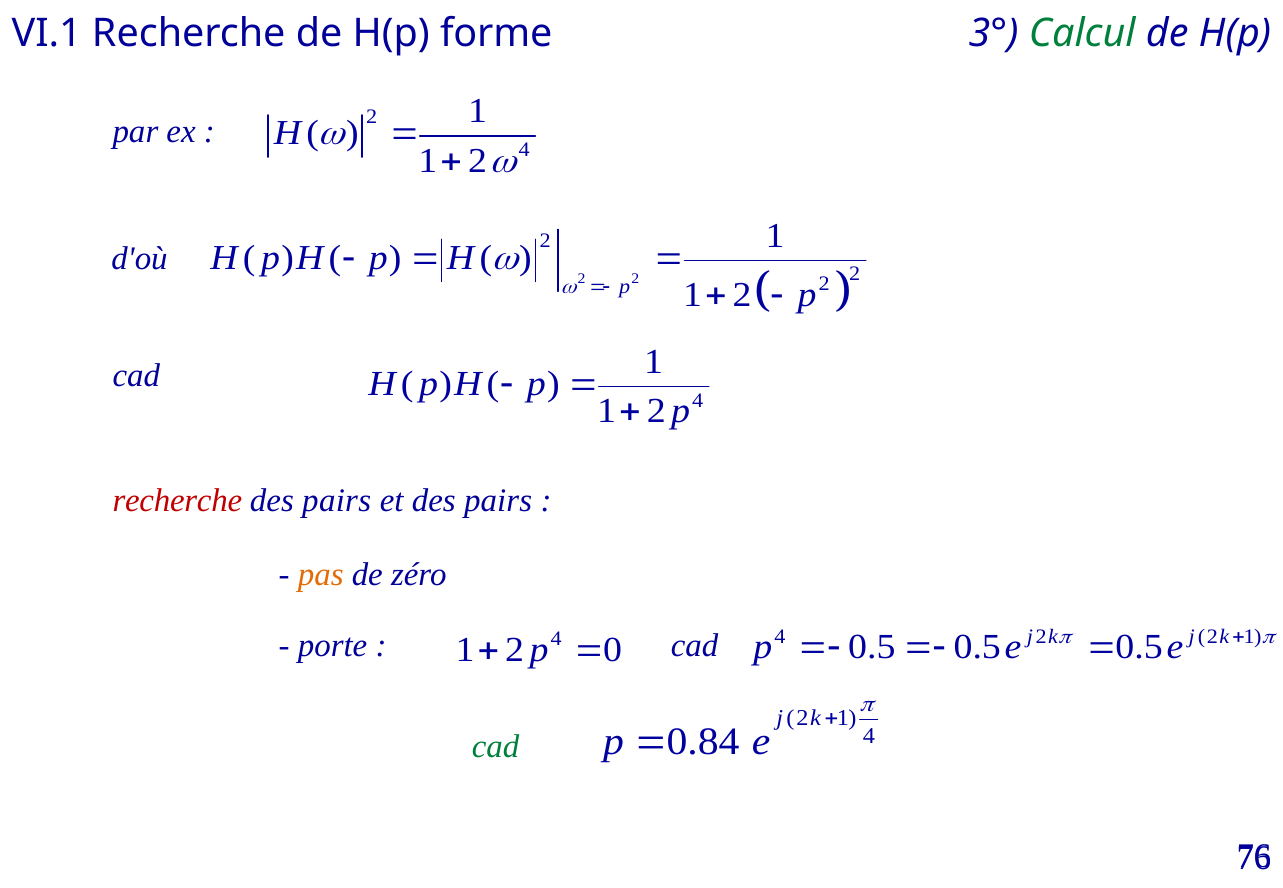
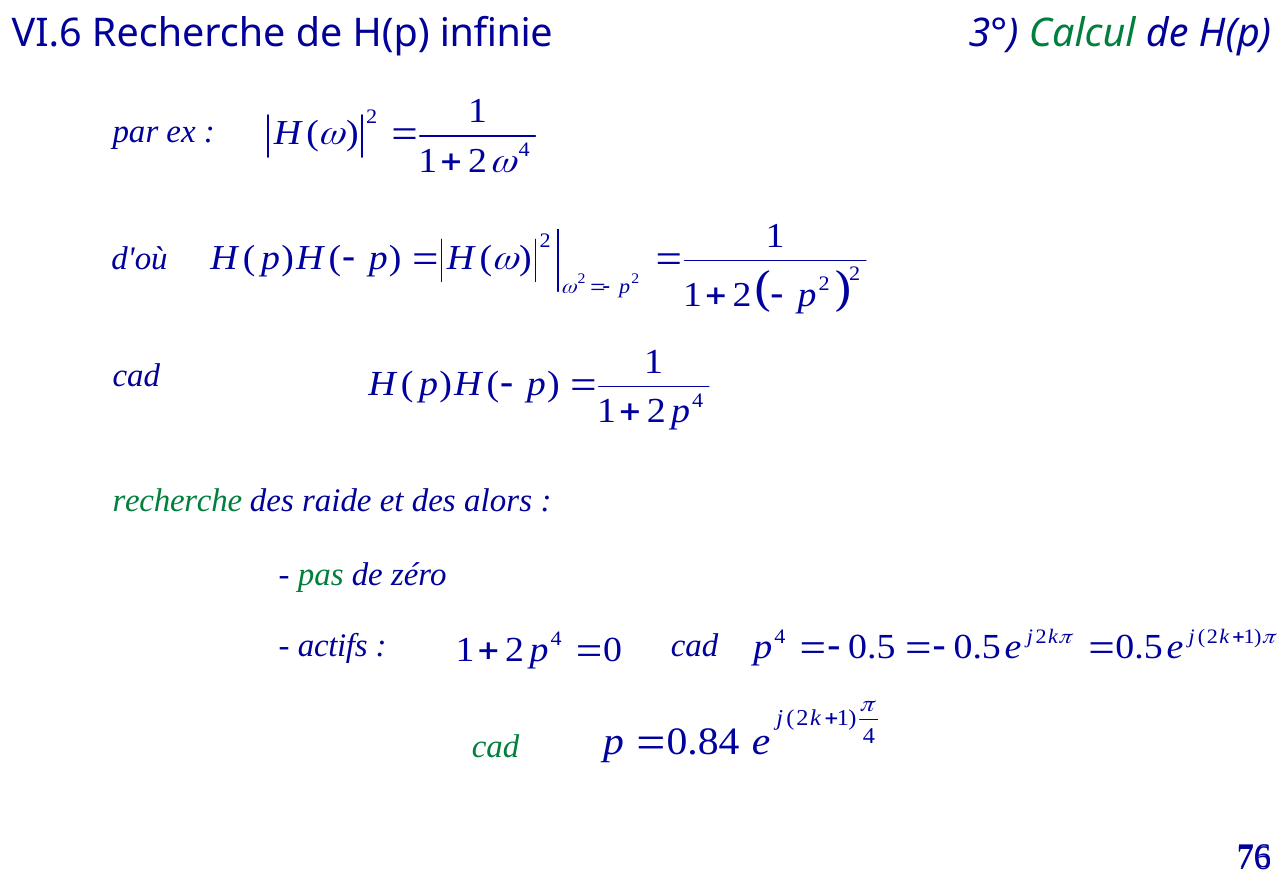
VI.1: VI.1 -> VI.6
forme: forme -> infinie
recherche at (177, 501) colour: red -> green
pairs at (337, 501): pairs -> raide
et des pairs: pairs -> alors
pas colour: orange -> green
porte: porte -> actifs
